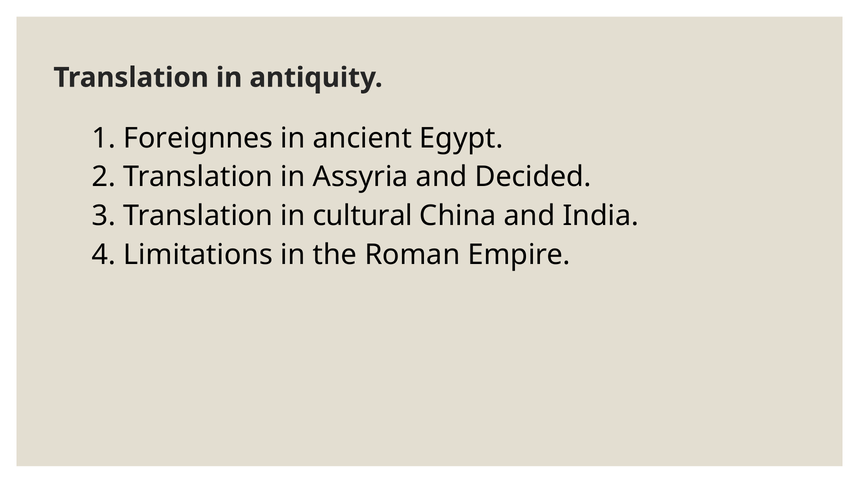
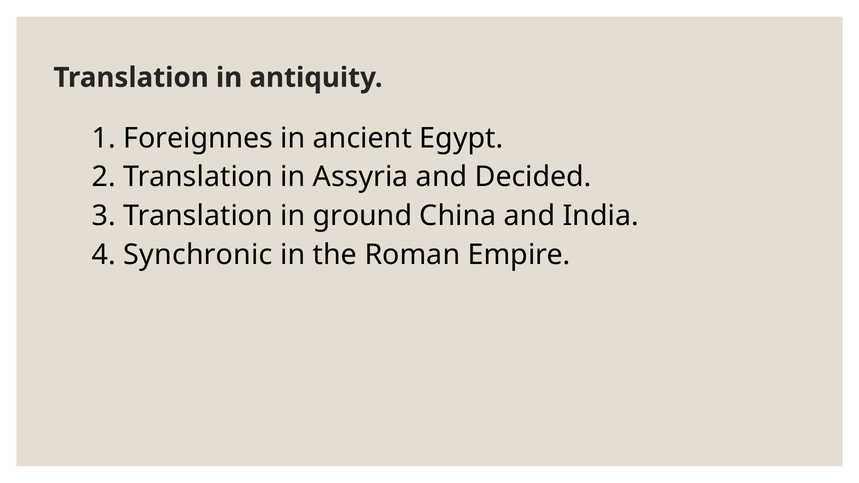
cultural: cultural -> ground
Limitations: Limitations -> Synchronic
